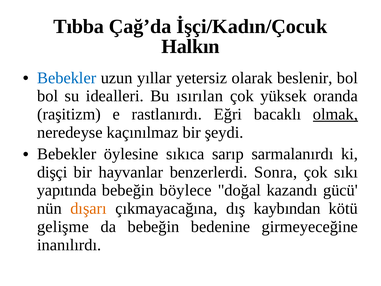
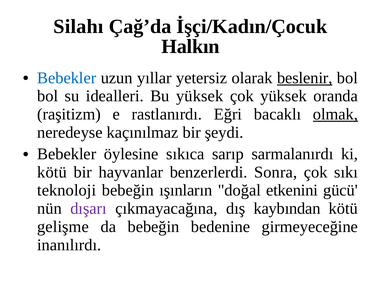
Tıbba: Tıbba -> Silahı
beslenir underline: none -> present
Bu ısırılan: ısırılan -> yüksek
dişçi at (52, 172): dişçi -> kötü
yapıtında: yapıtında -> teknoloji
böylece: böylece -> ışınların
kazandı: kazandı -> etkenini
dışarı colour: orange -> purple
